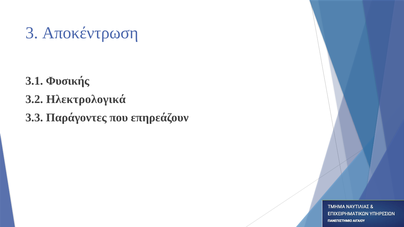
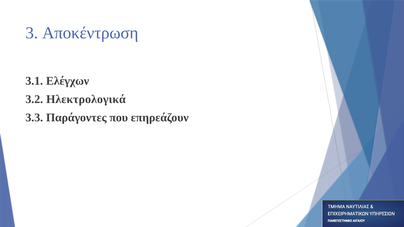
Φυσικής: Φυσικής -> Ελέγχων
